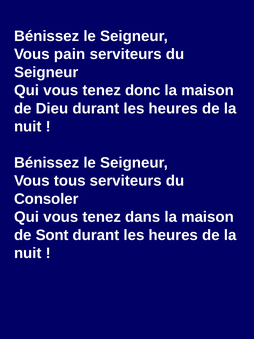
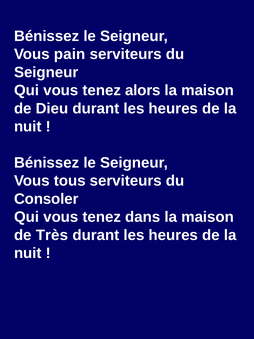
donc: donc -> alors
Sont: Sont -> Très
